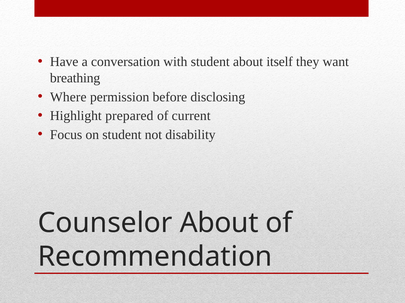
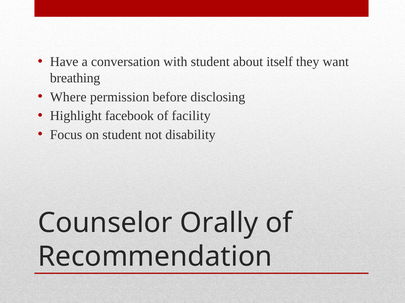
prepared: prepared -> facebook
current: current -> facility
Counselor About: About -> Orally
